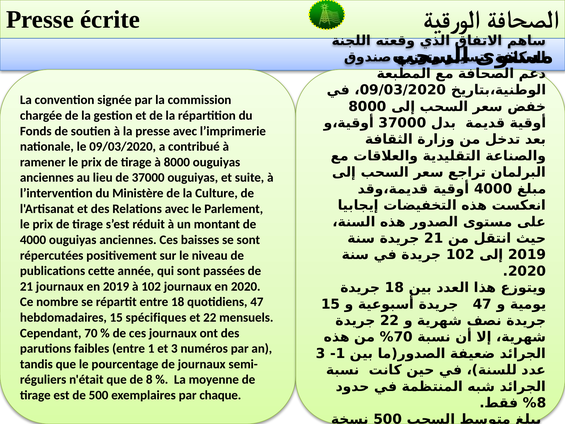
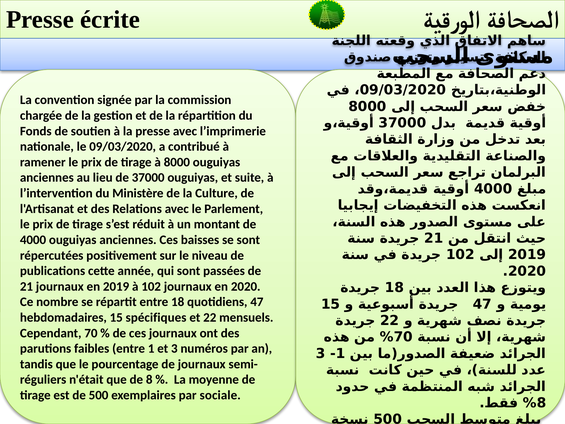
chaque: chaque -> sociale
